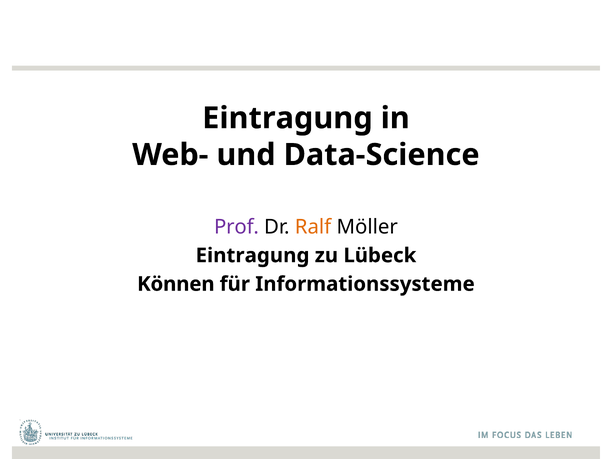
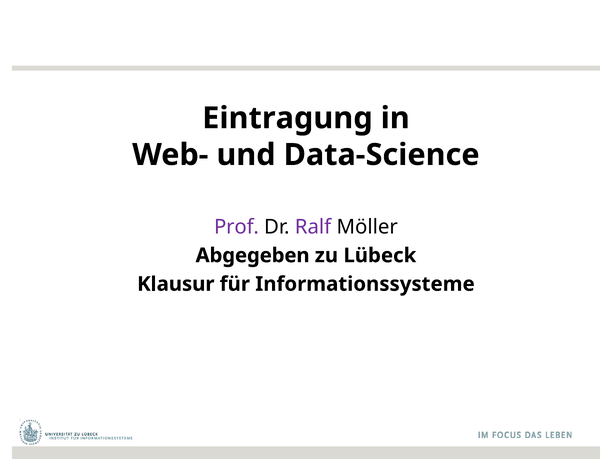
Ralf colour: orange -> purple
Eintragung at (252, 256): Eintragung -> Abgegeben
Können: Können -> Klausur
